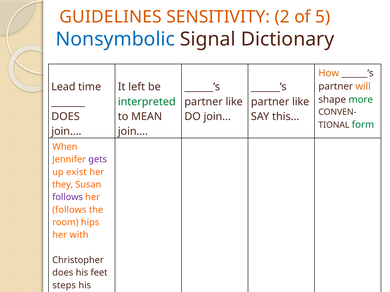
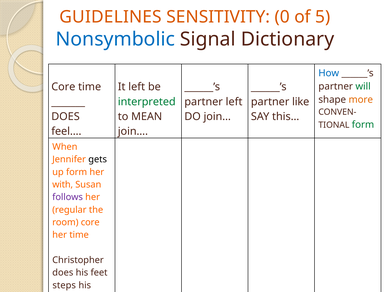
2: 2 -> 0
How colour: orange -> blue
will colour: orange -> green
Lead at (63, 87): Lead -> Core
more colour: green -> orange
like at (234, 102): like -> left
join… at (66, 131): join… -> feel…
gets colour: purple -> black
up exist: exist -> form
they: they -> with
follows at (69, 210): follows -> regular
room hips: hips -> core
her with: with -> time
